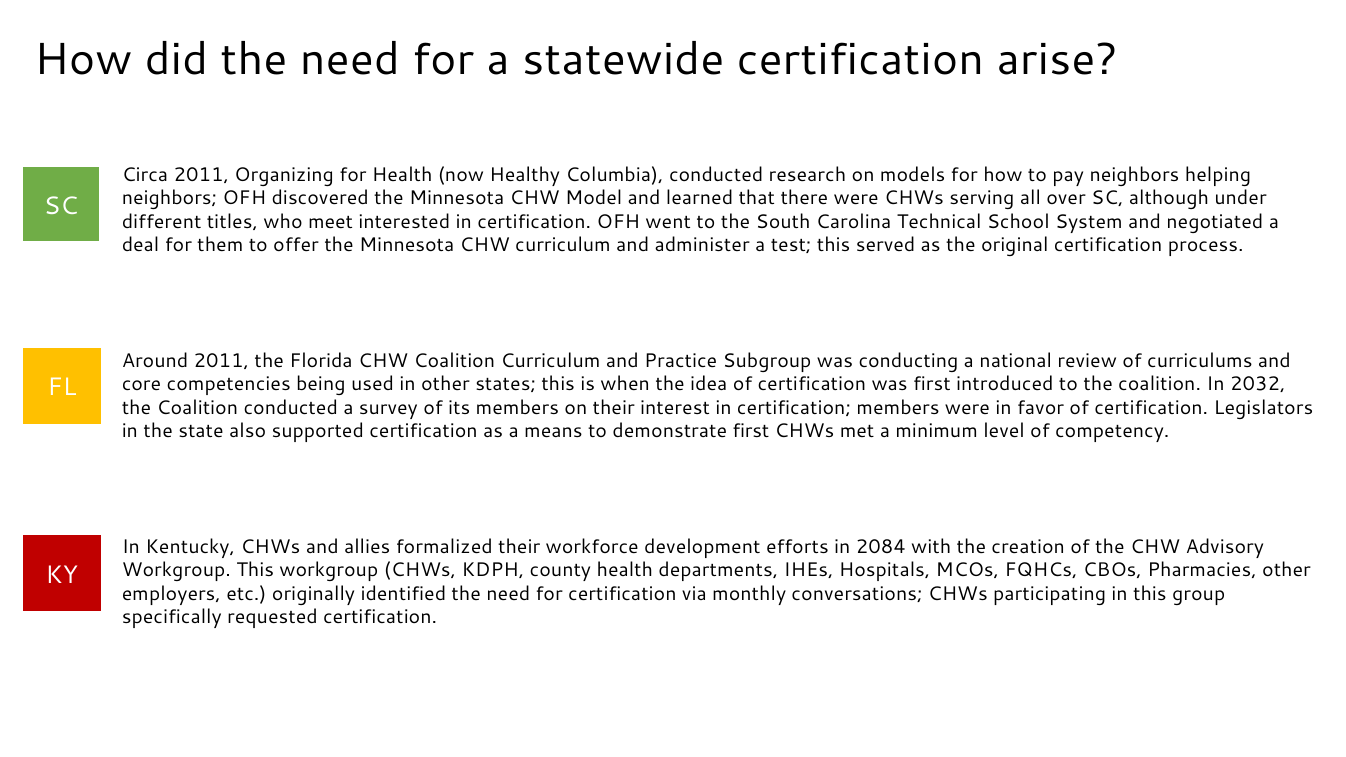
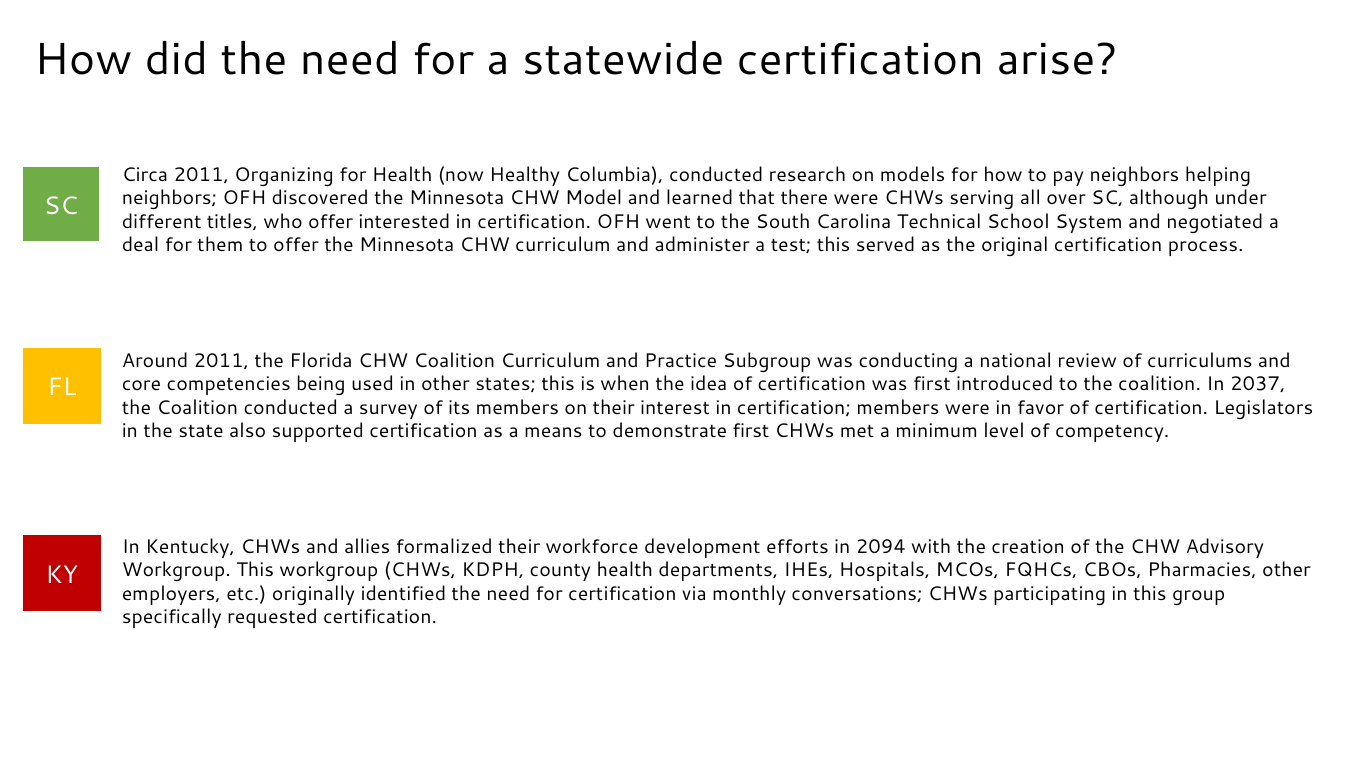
who meet: meet -> offer
2032: 2032 -> 2037
2084: 2084 -> 2094
